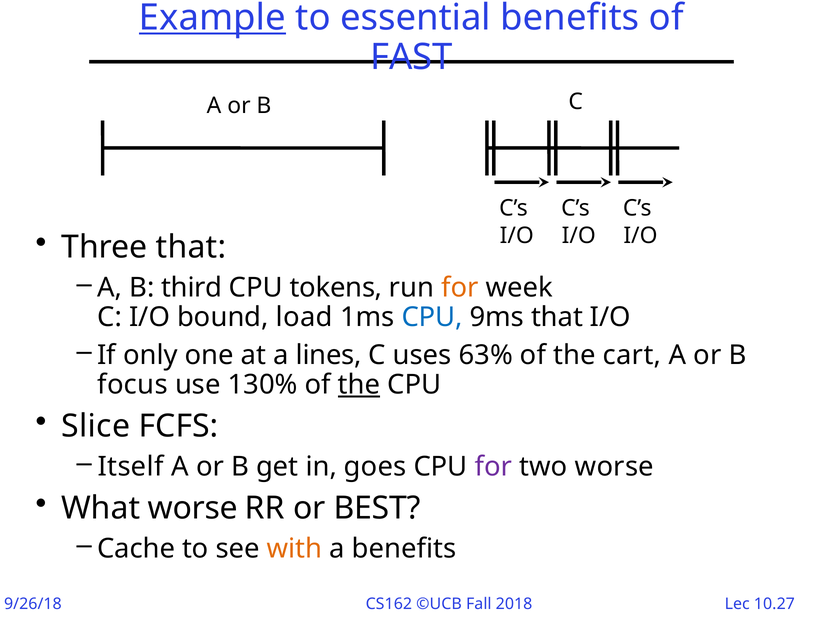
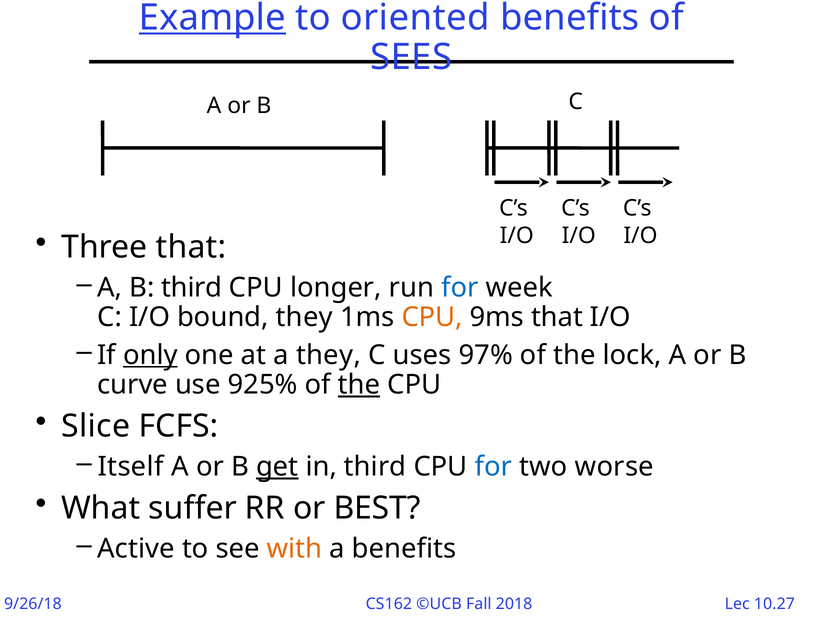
essential: essential -> oriented
FAST: FAST -> SEES
tokens: tokens -> longer
for at (460, 288) colour: orange -> blue
bound load: load -> they
CPU at (432, 317) colour: blue -> orange
only underline: none -> present
a lines: lines -> they
63%: 63% -> 97%
cart: cart -> lock
focus: focus -> curve
130%: 130% -> 925%
get underline: none -> present
in goes: goes -> third
for at (493, 467) colour: purple -> blue
What worse: worse -> suffer
Cache: Cache -> Active
